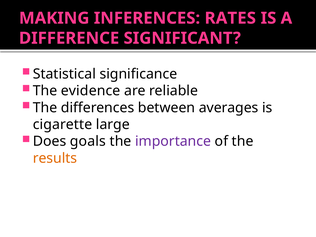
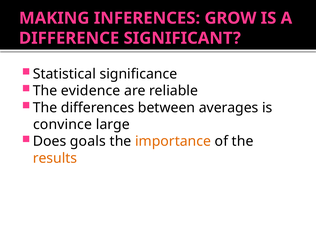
RATES: RATES -> GROW
cigarette: cigarette -> convince
importance colour: purple -> orange
